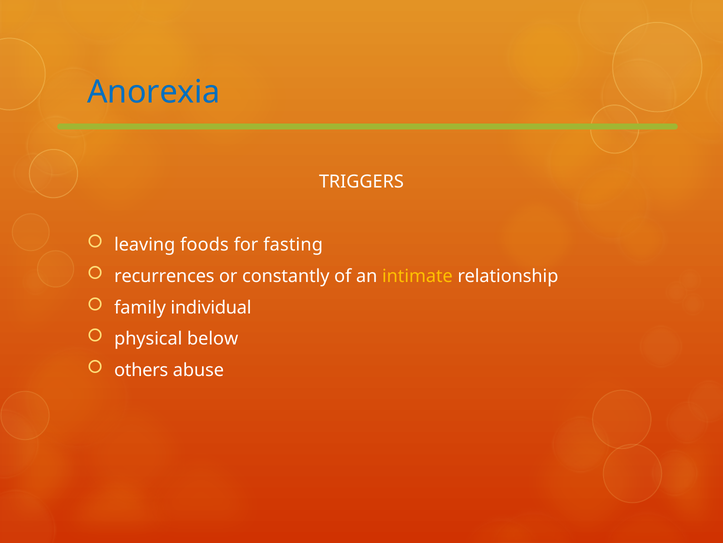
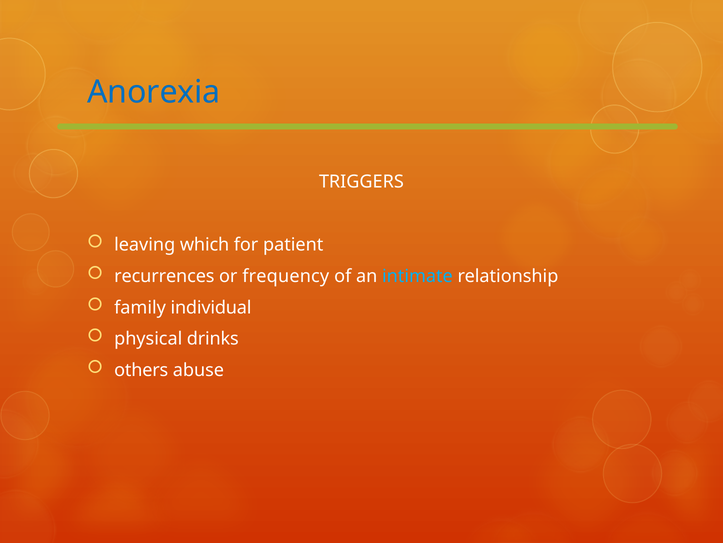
foods: foods -> which
fasting: fasting -> patient
constantly: constantly -> frequency
intimate colour: yellow -> light blue
below: below -> drinks
